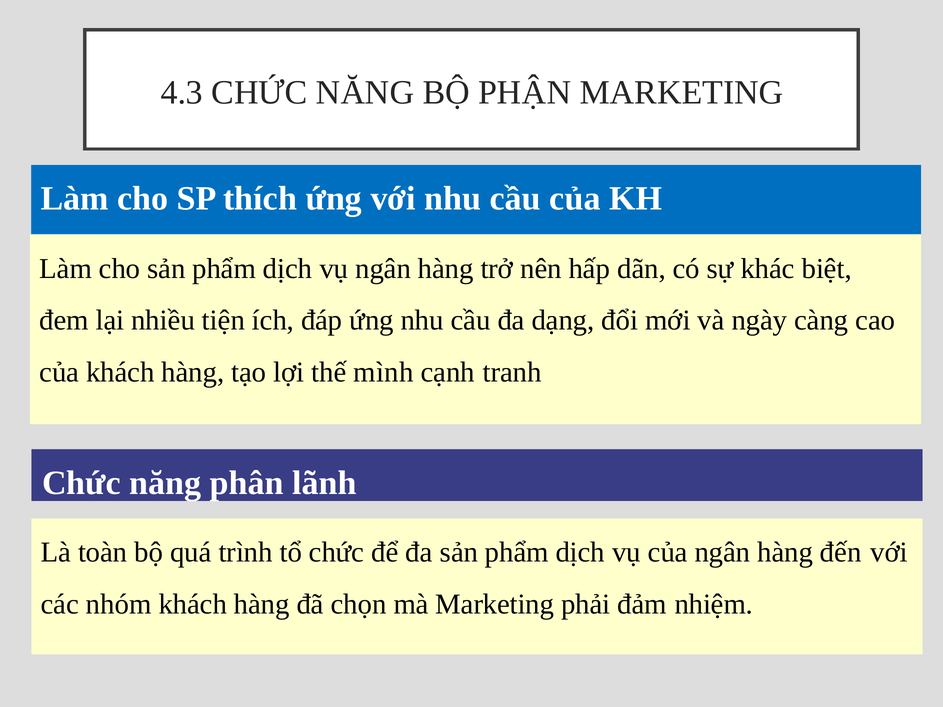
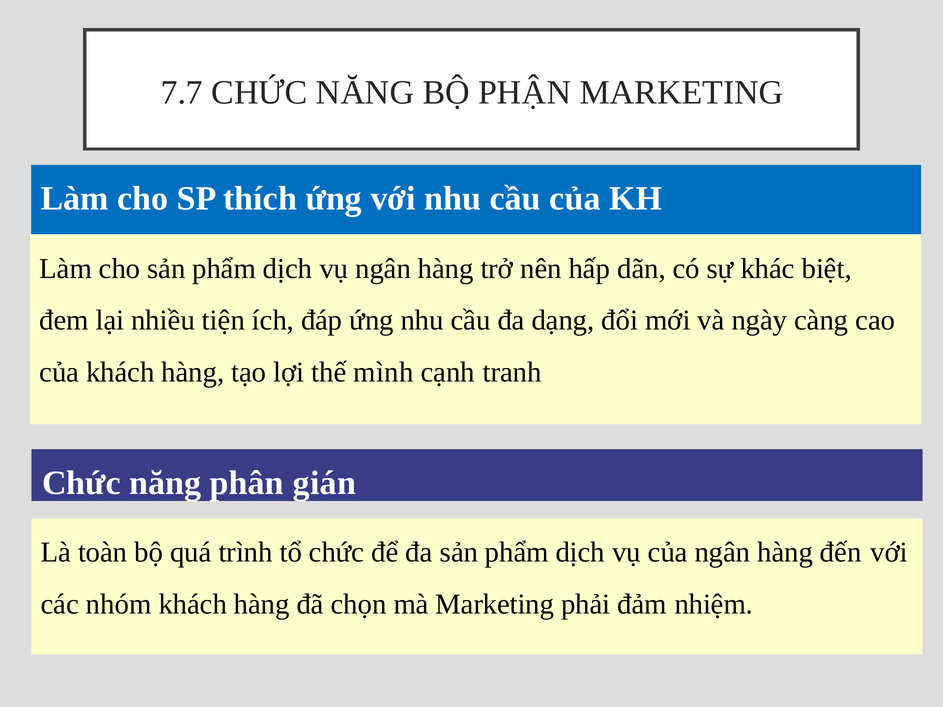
4.3: 4.3 -> 7.7
lãnh: lãnh -> gián
